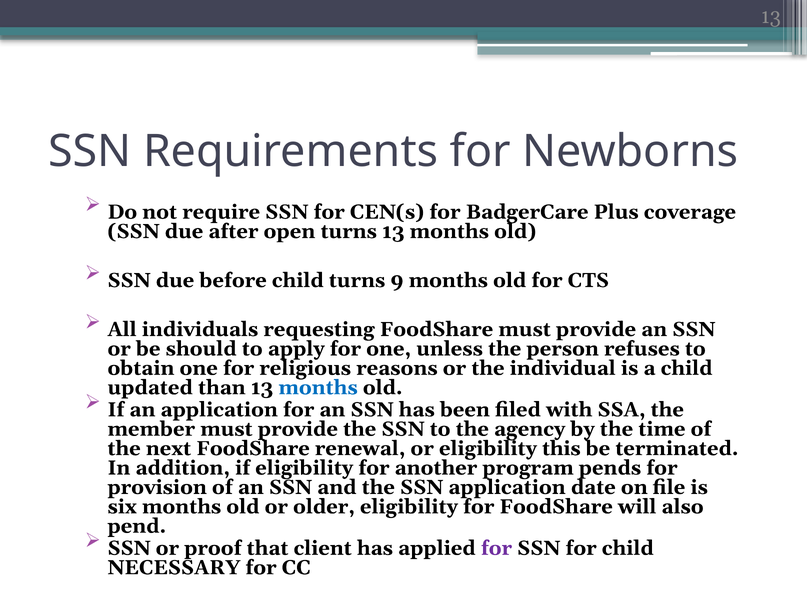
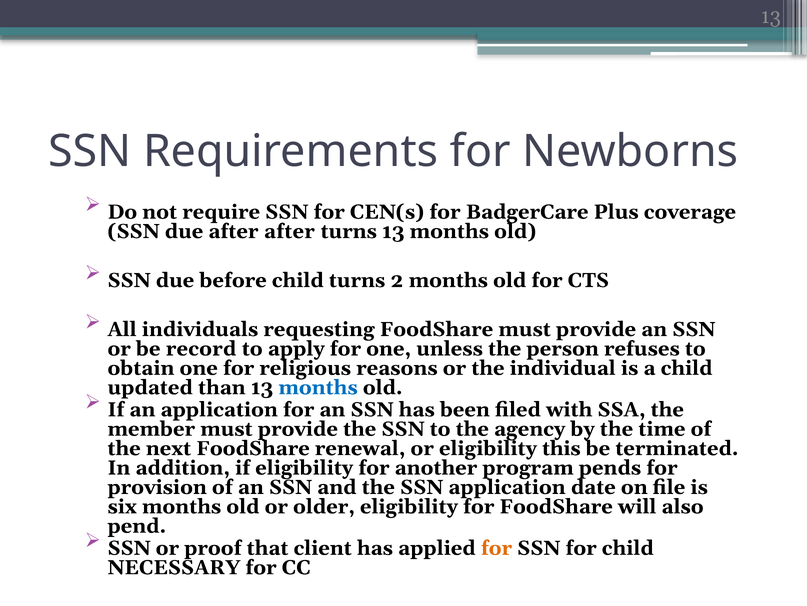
after open: open -> after
9: 9 -> 2
should: should -> record
for at (496, 547) colour: purple -> orange
